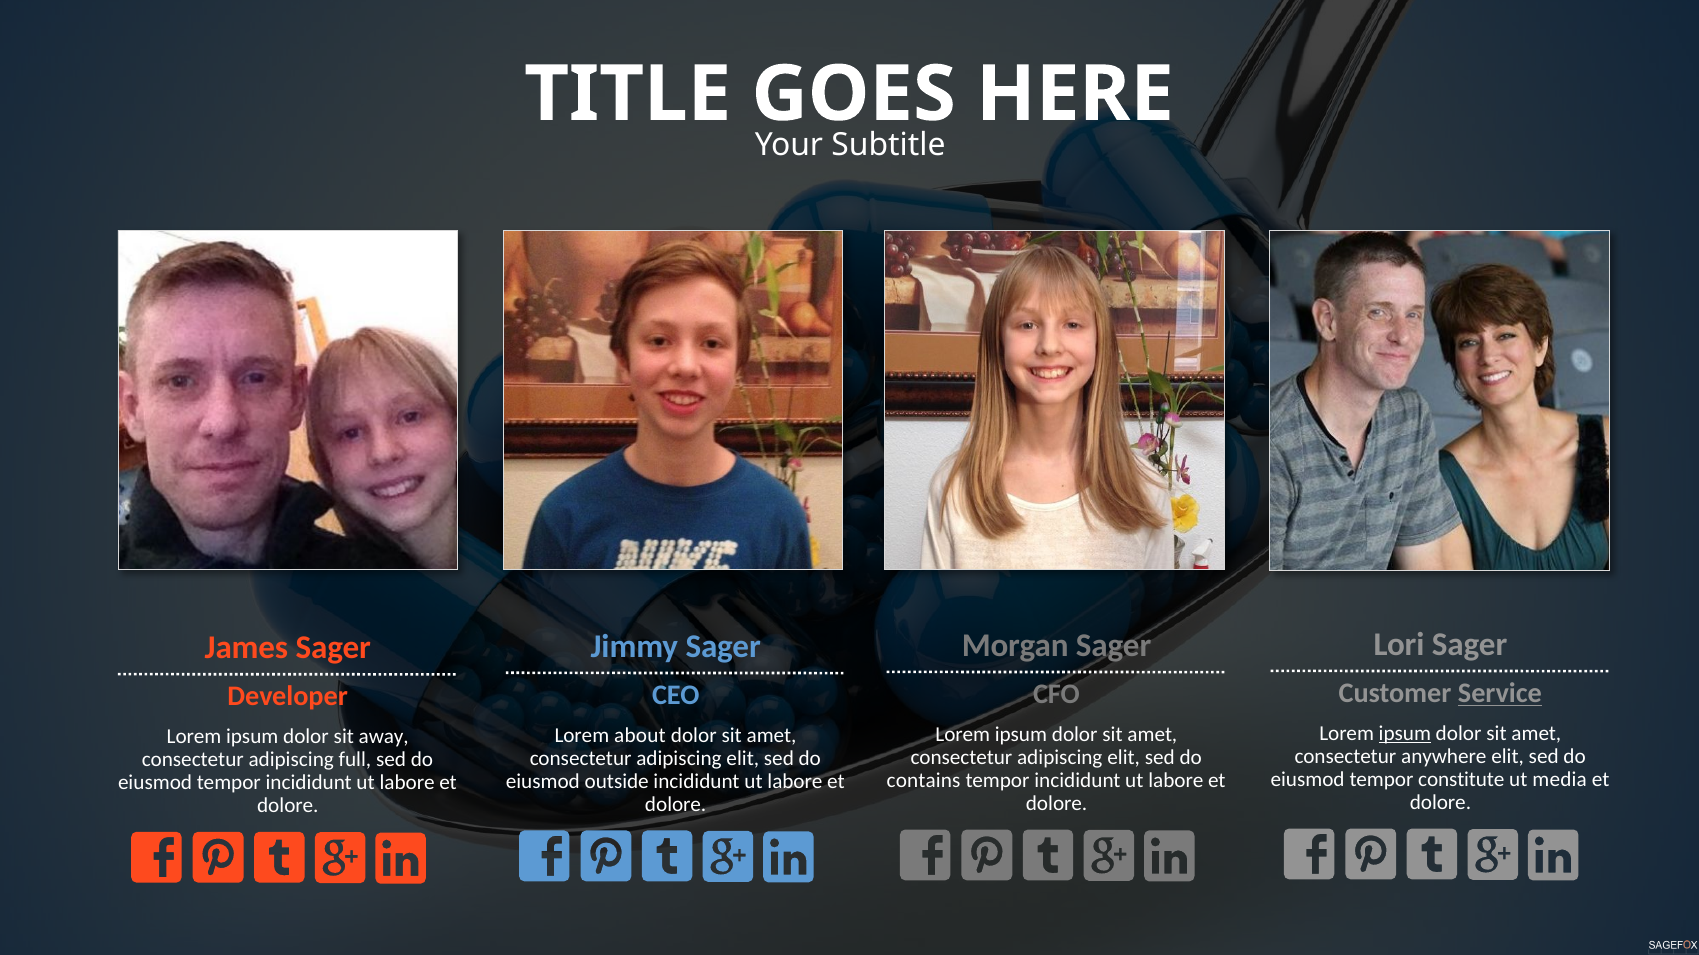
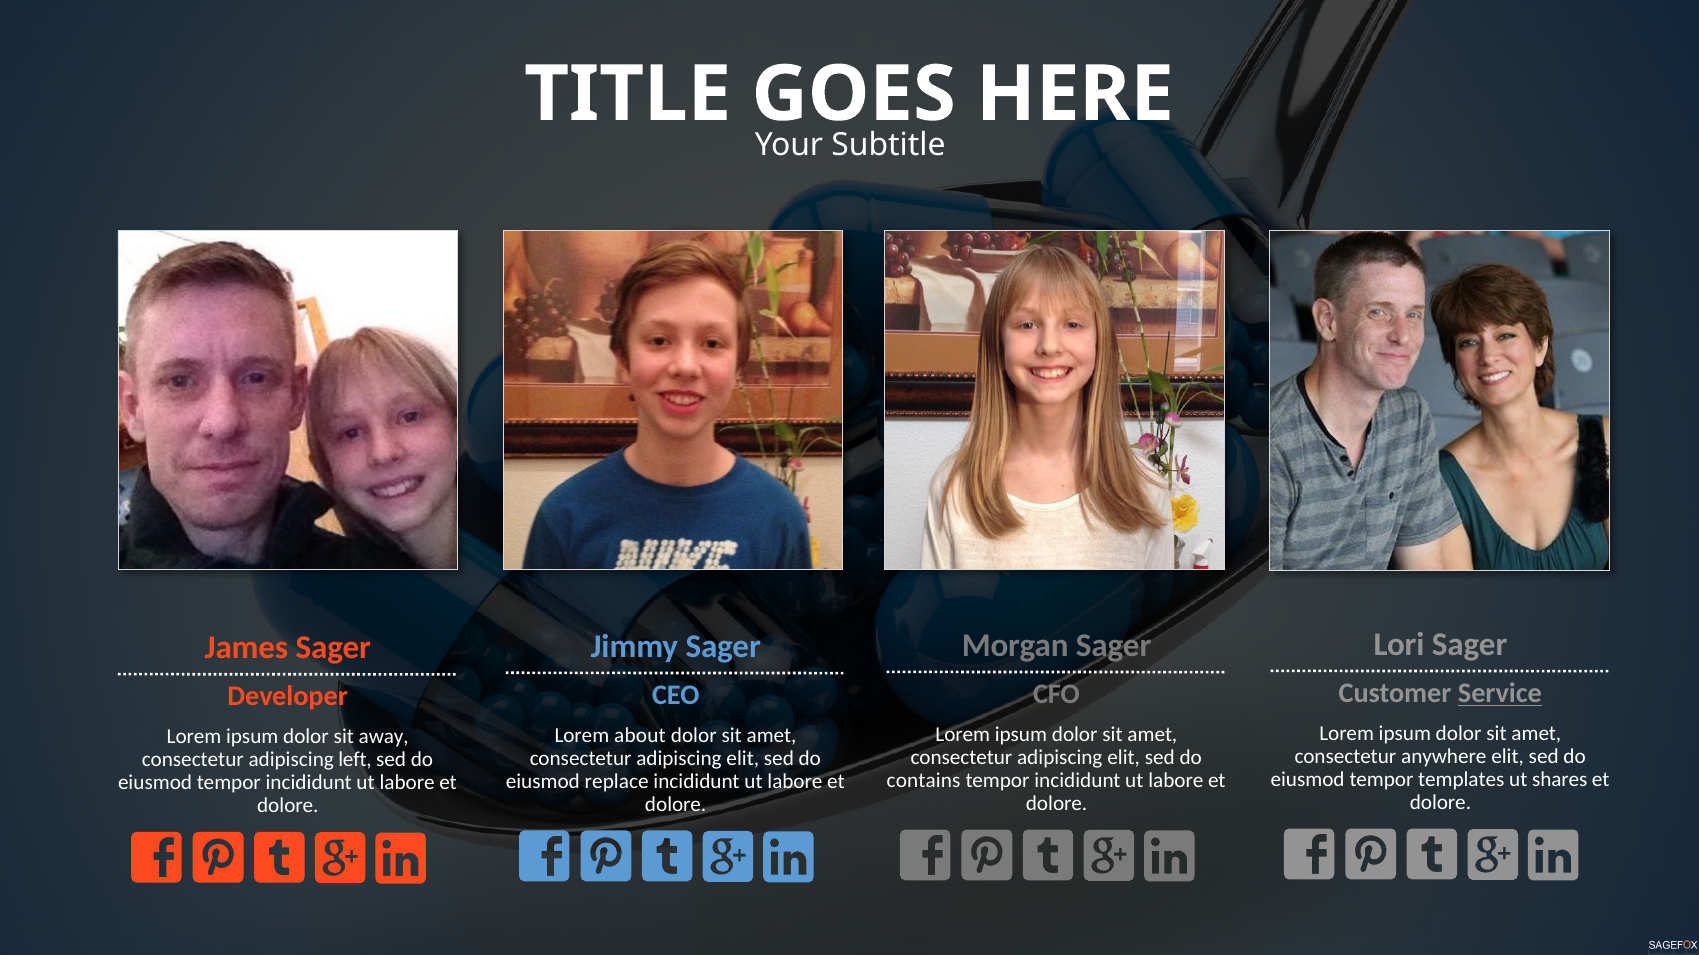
ipsum at (1405, 734) underline: present -> none
full: full -> left
constitute: constitute -> templates
media: media -> shares
outside: outside -> replace
